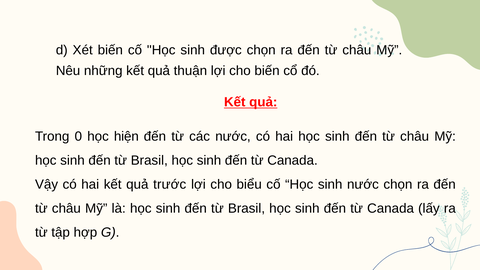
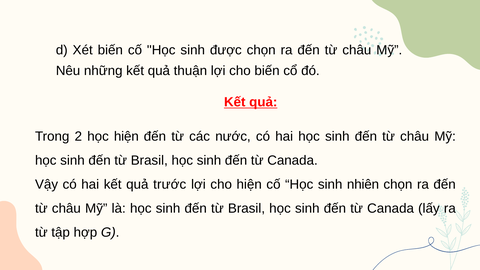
0: 0 -> 2
cho biểu: biểu -> hiện
sinh nước: nước -> nhiên
